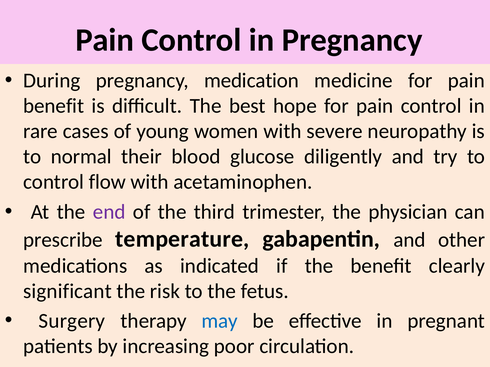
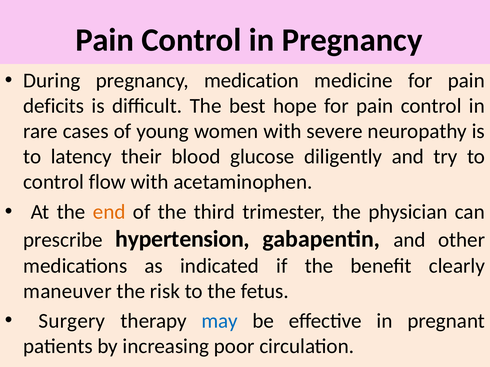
benefit at (54, 106): benefit -> deficits
normal: normal -> latency
end colour: purple -> orange
temperature: temperature -> hypertension
significant: significant -> maneuver
